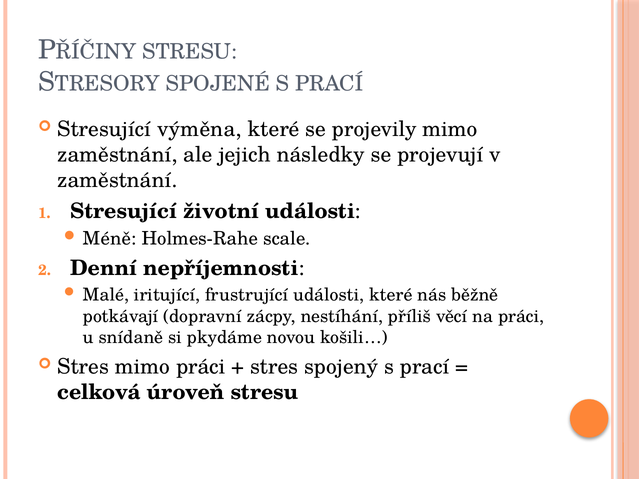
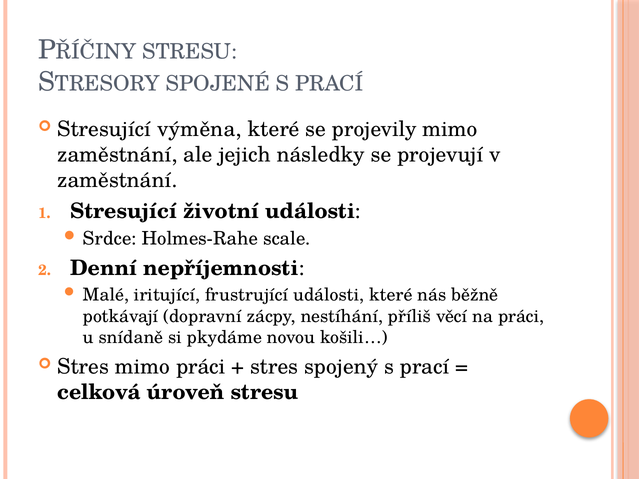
Méně: Méně -> Srdce
